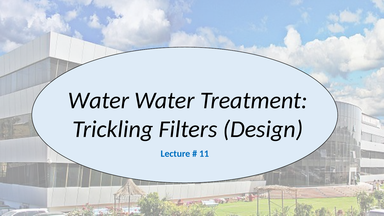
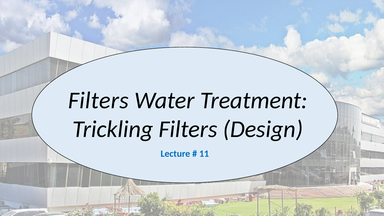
Water at (99, 100): Water -> Filters
